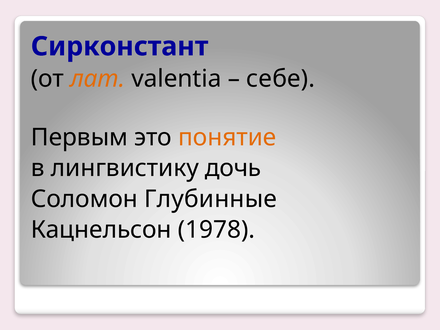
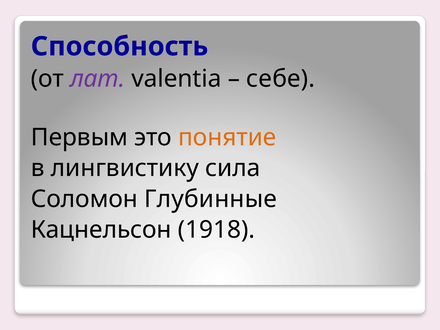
Сирконстант: Сирконстант -> Способность
лат colour: orange -> purple
дочь: дочь -> сила
1978: 1978 -> 1918
